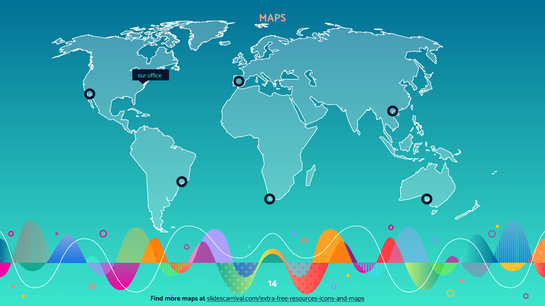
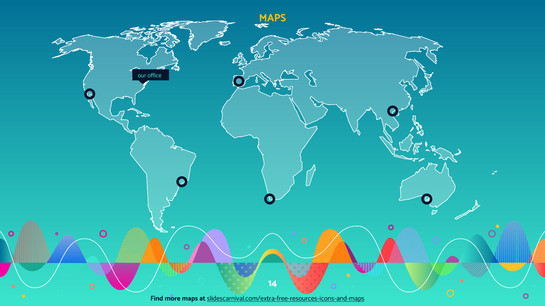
MAPS at (272, 18) colour: pink -> yellow
